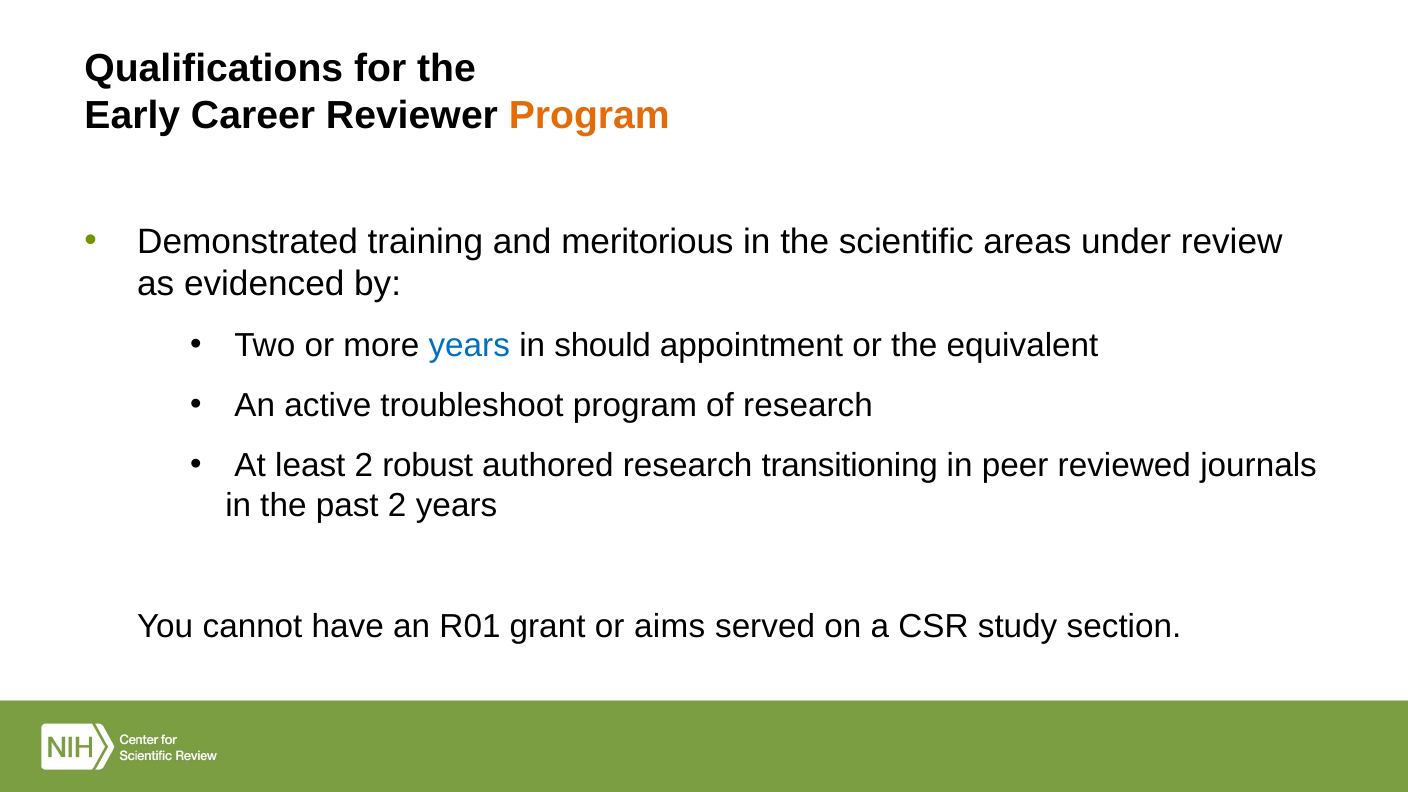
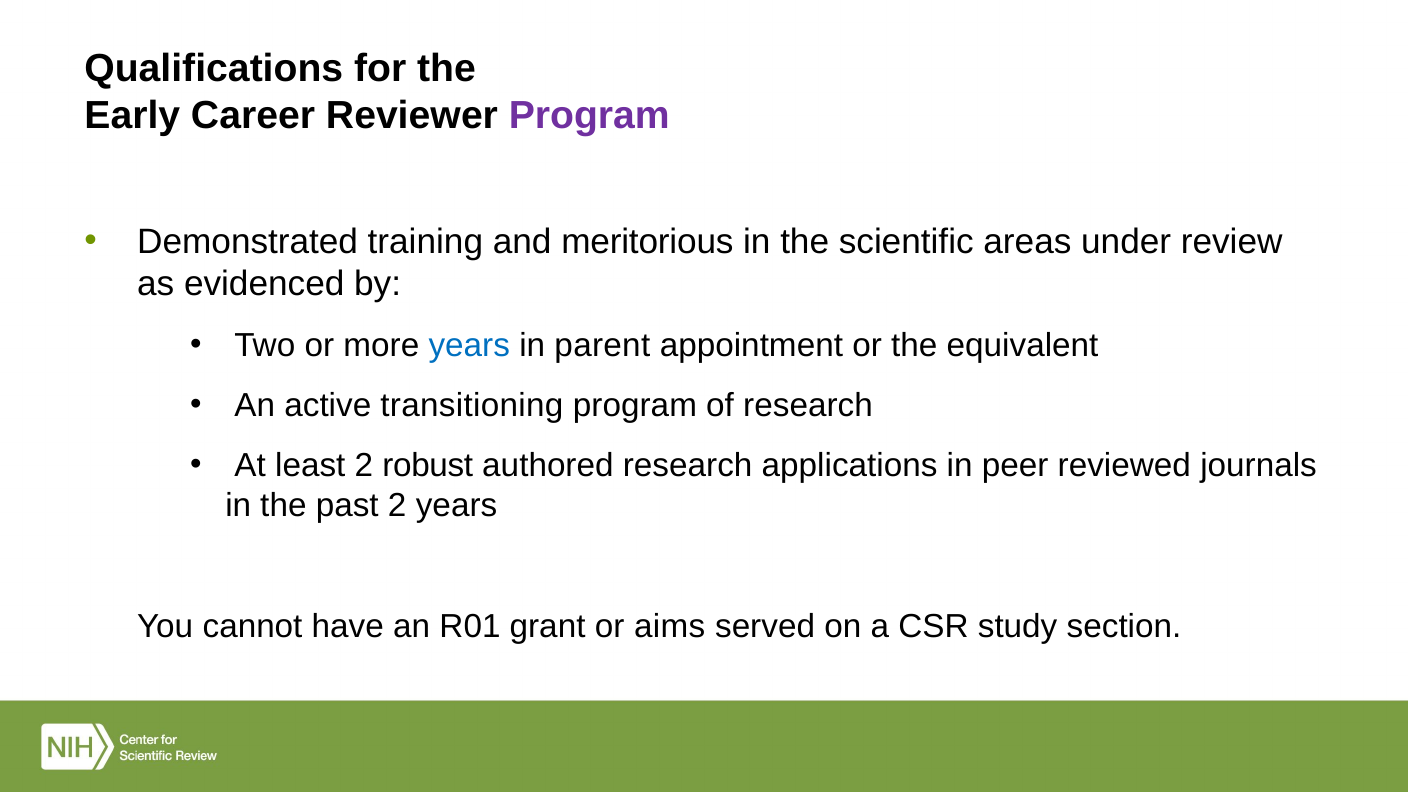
Program at (589, 115) colour: orange -> purple
should: should -> parent
troubleshoot: troubleshoot -> transitioning
transitioning: transitioning -> applications
